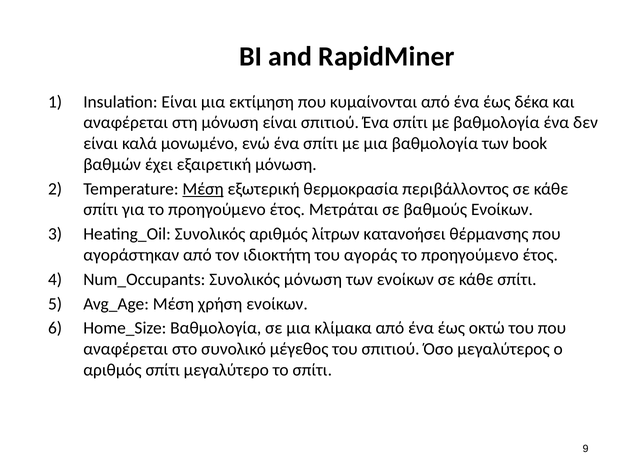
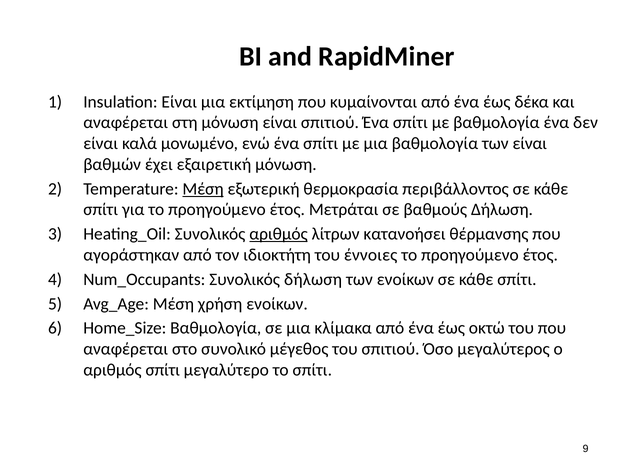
των book: book -> είναι
βαθμούς Ενοίκων: Ενοίκων -> Δήλωση
αριθμός at (279, 234) underline: none -> present
αγοράς: αγοράς -> έννοιες
Συνολικός μόνωση: μόνωση -> δήλωση
